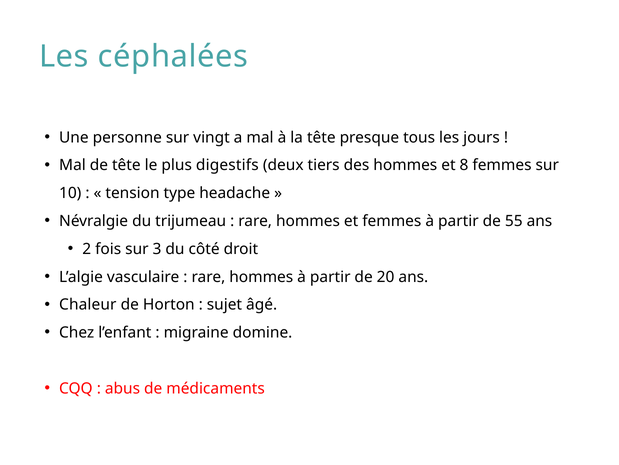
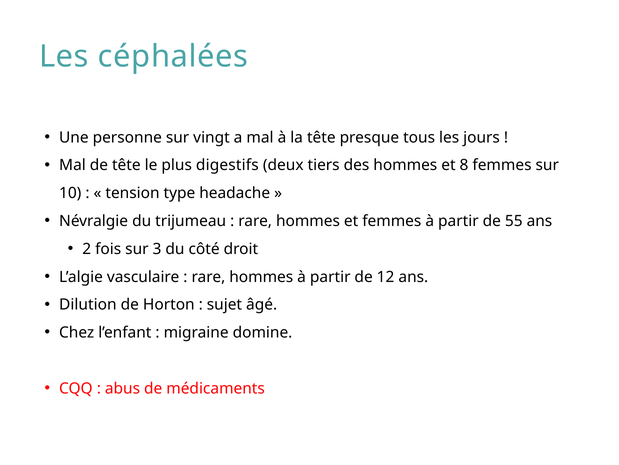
20: 20 -> 12
Chaleur: Chaleur -> Dilution
